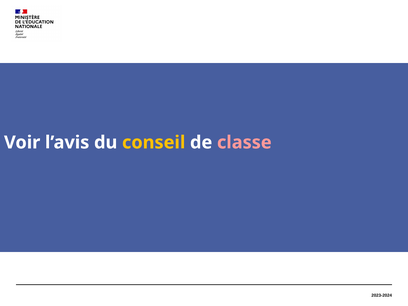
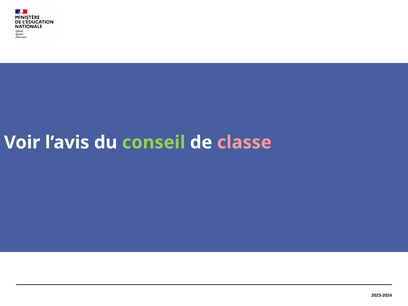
conseil colour: yellow -> light green
